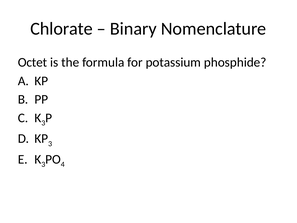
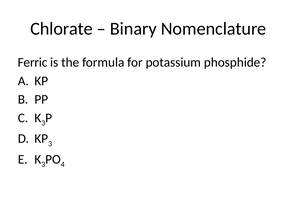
Octet: Octet -> Ferric
